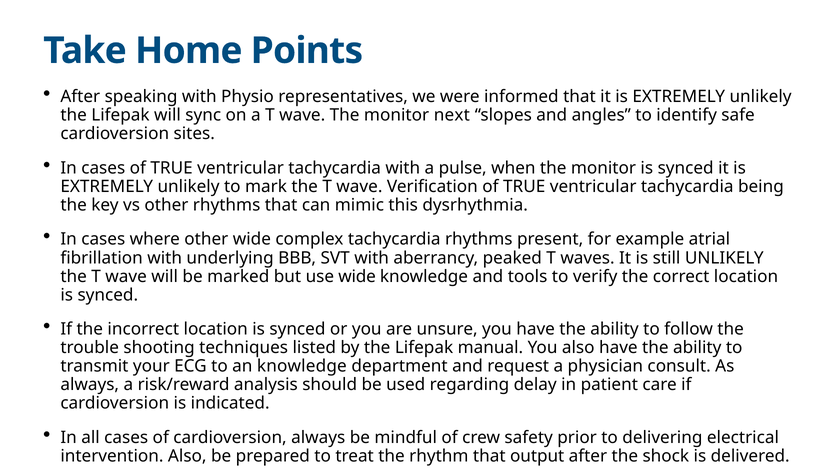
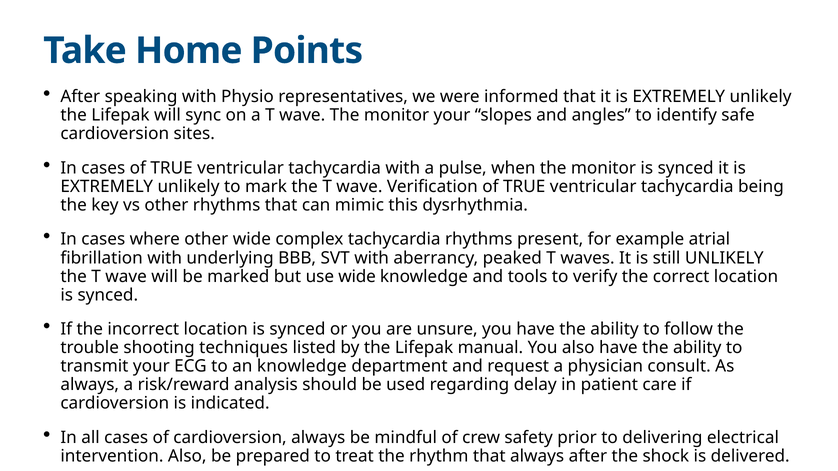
monitor next: next -> your
that output: output -> always
